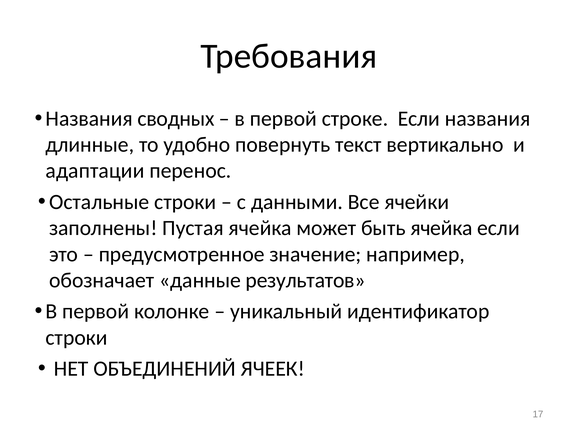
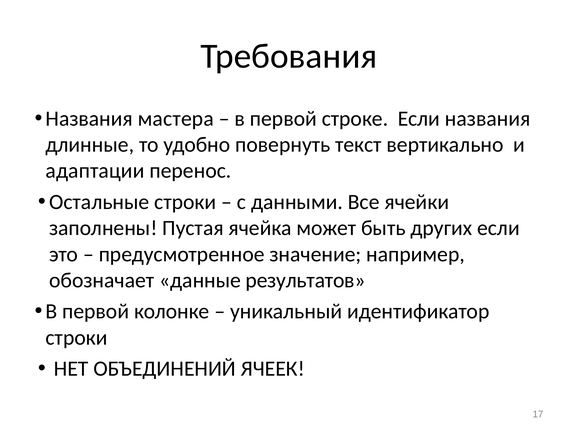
сводных: сводных -> мастера
быть ячейка: ячейка -> других
